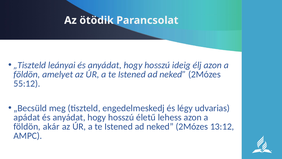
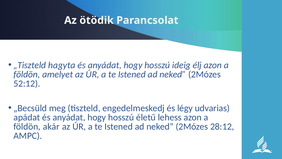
leányai: leányai -> hagyta
55:12: 55:12 -> 52:12
13:12: 13:12 -> 28:12
